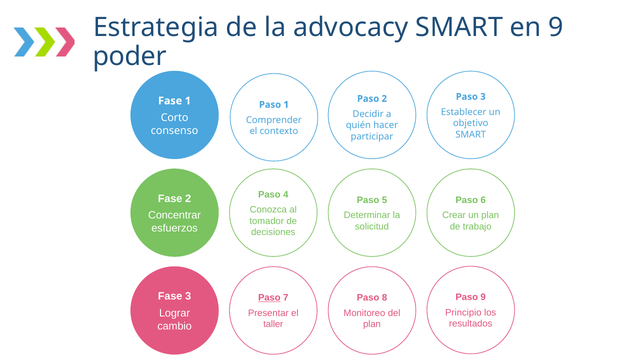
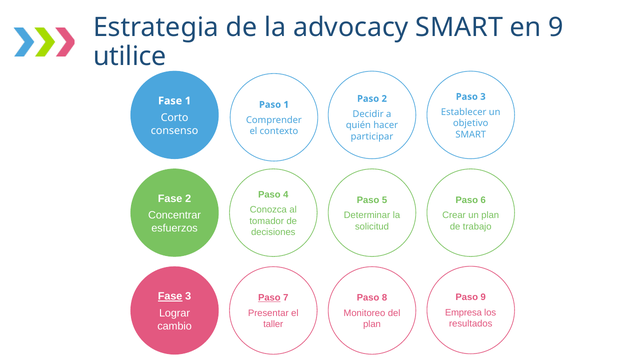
poder: poder -> utilice
Fase at (170, 296) underline: none -> present
Principio: Principio -> Empresa
